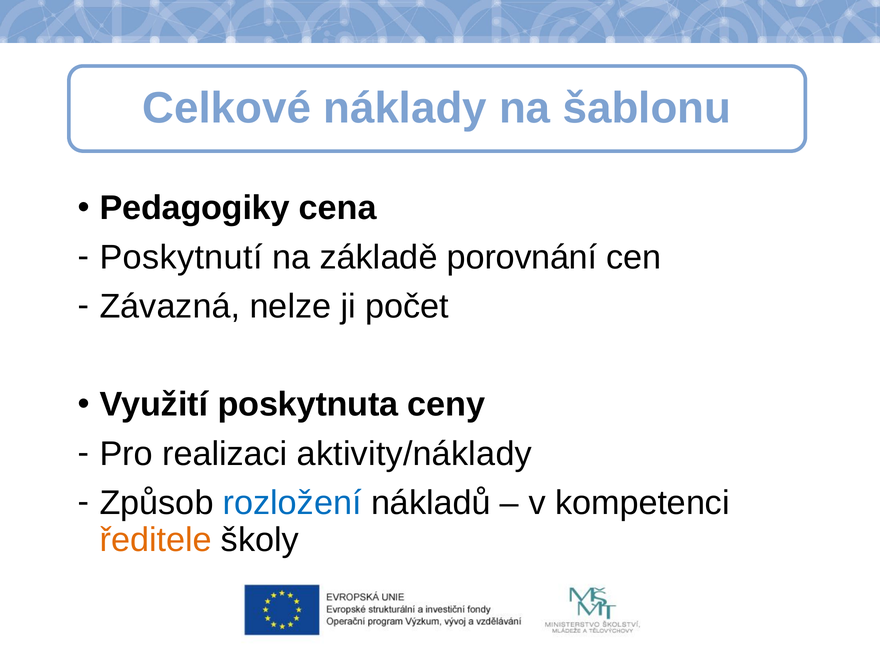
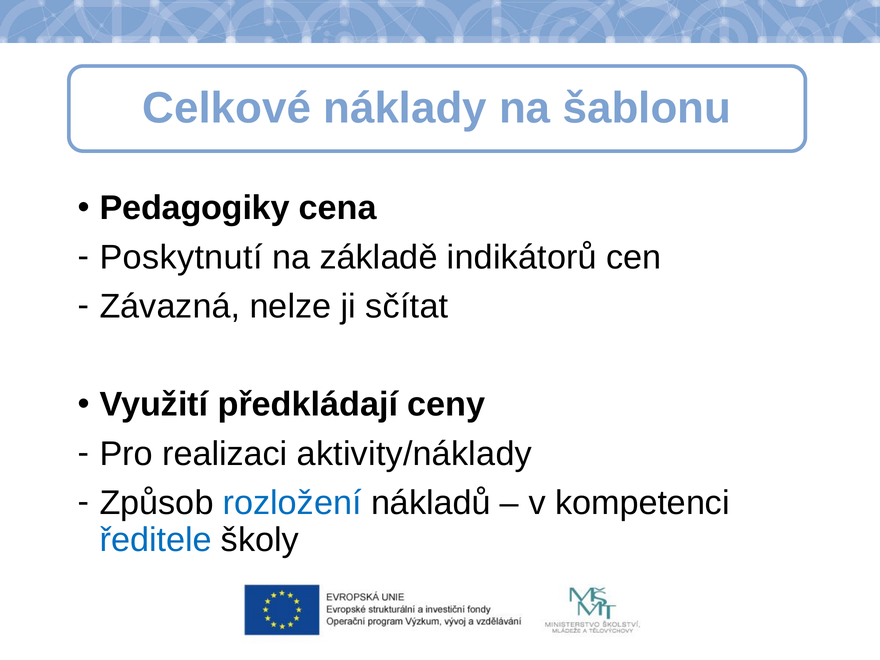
porovnání: porovnání -> indikátorů
počet: počet -> sčítat
poskytnuta: poskytnuta -> předkládají
ředitele colour: orange -> blue
